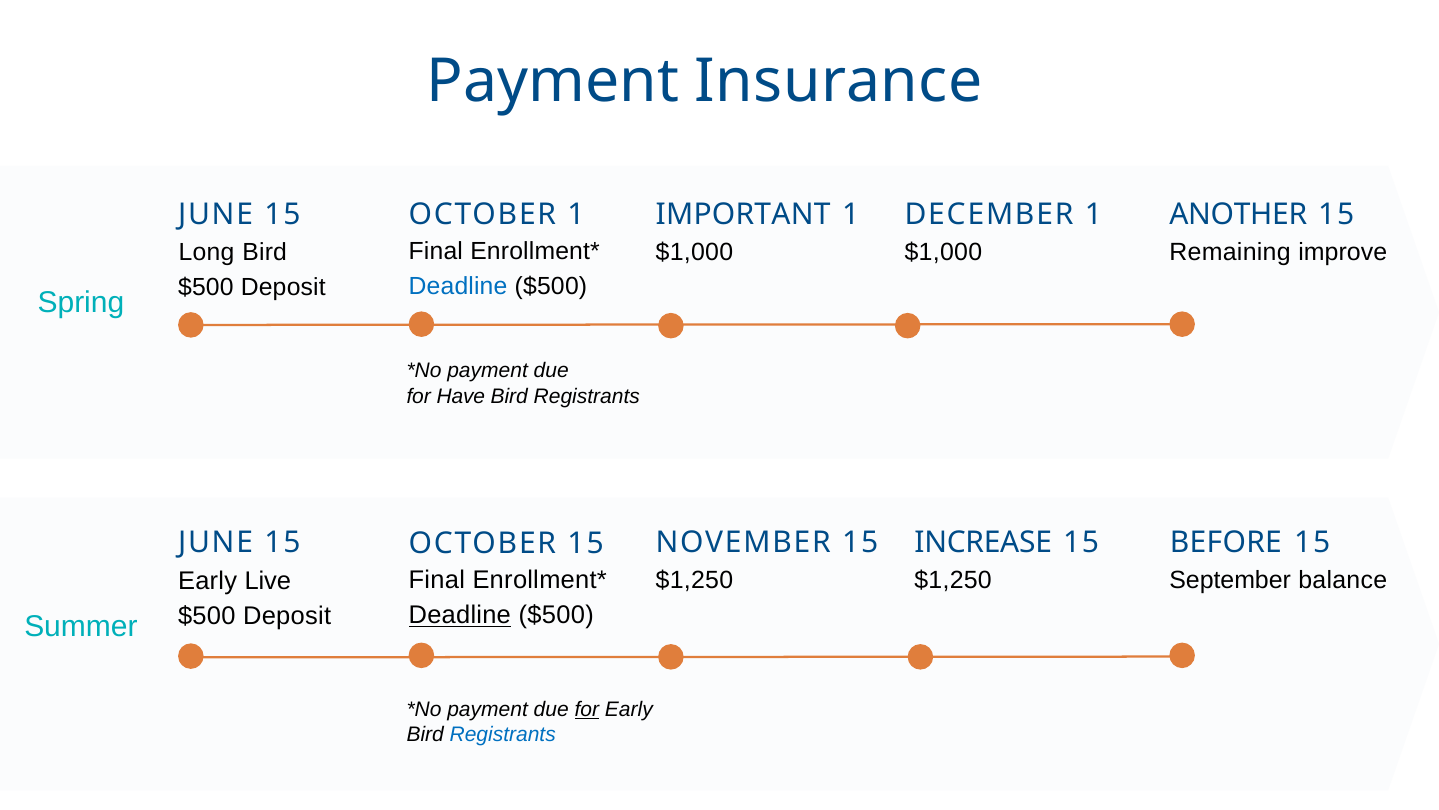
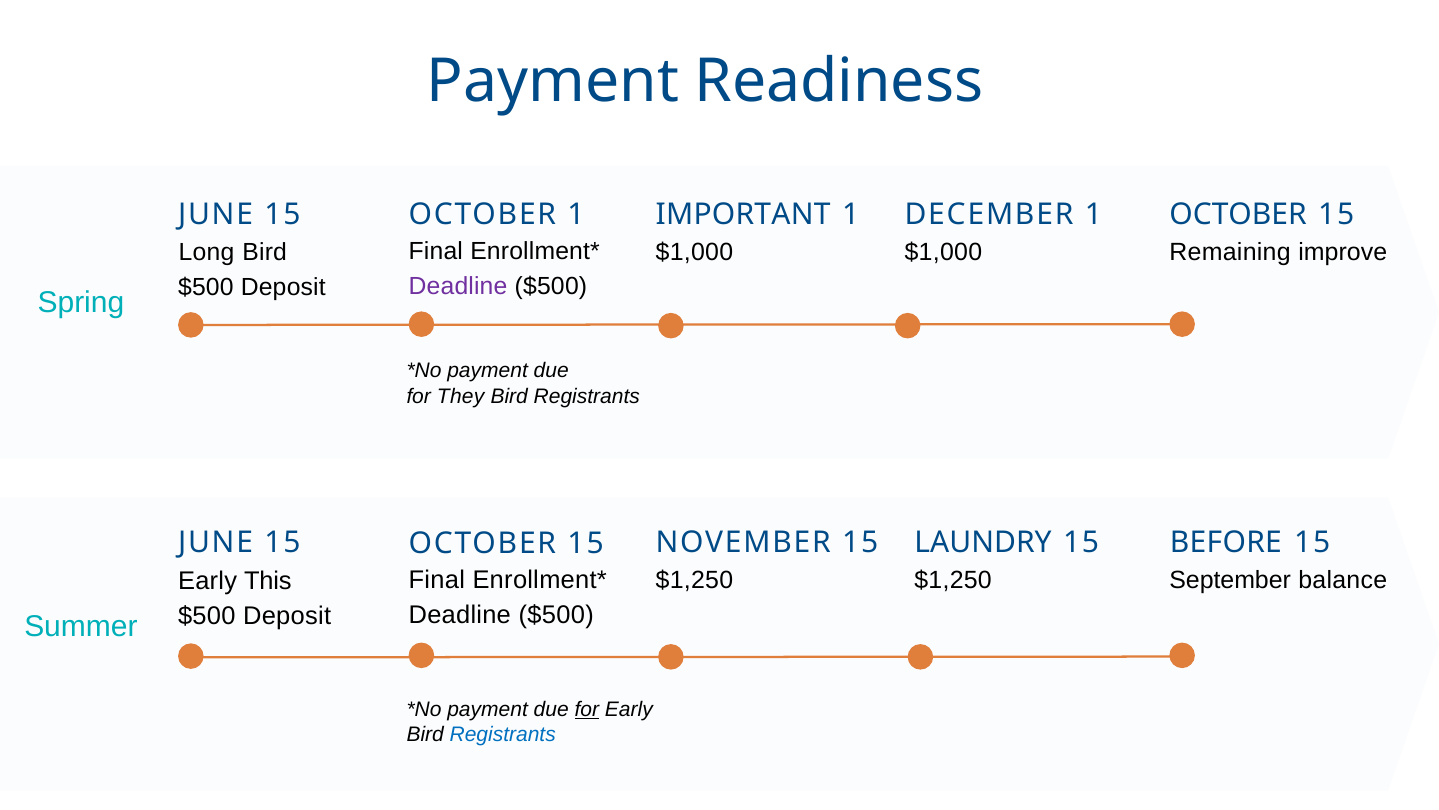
Insurance: Insurance -> Readiness
ANOTHER at (1238, 214): ANOTHER -> OCTOBER
Deadline at (458, 286) colour: blue -> purple
Have: Have -> They
INCREASE: INCREASE -> LAUNDRY
Live: Live -> This
Deadline at (460, 615) underline: present -> none
